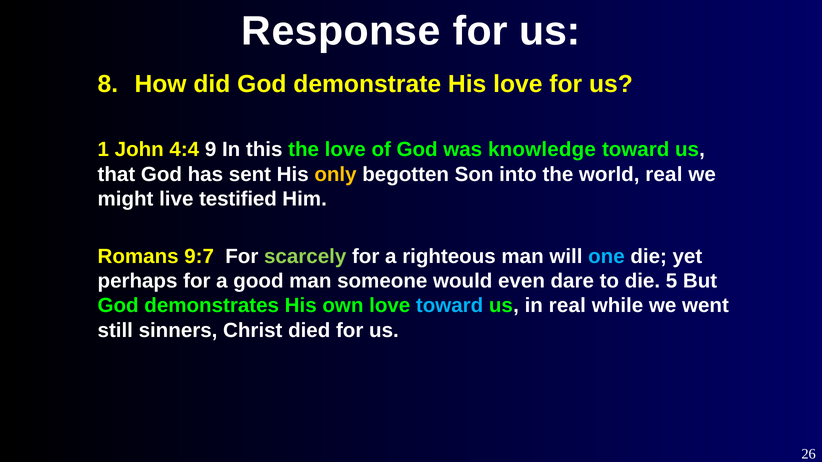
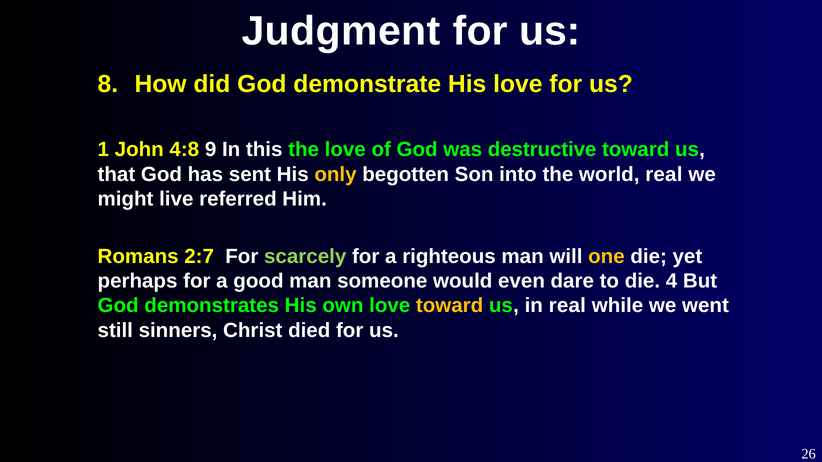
Response: Response -> Judgment
4:4: 4:4 -> 4:8
knowledge: knowledge -> destructive
testified: testified -> referred
9:7: 9:7 -> 2:7
one colour: light blue -> yellow
5: 5 -> 4
toward at (450, 306) colour: light blue -> yellow
